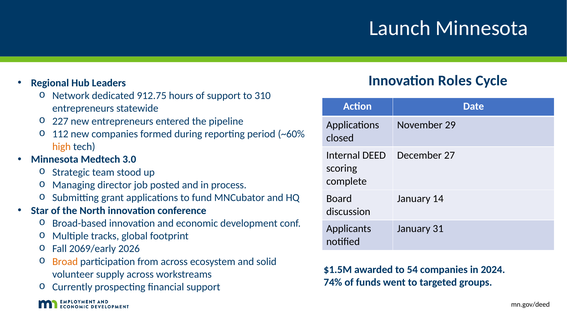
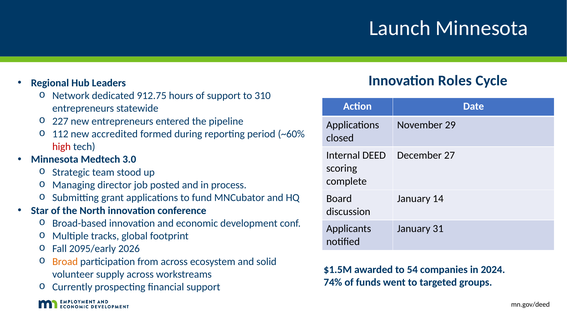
new companies: companies -> accredited
high colour: orange -> red
2069/early: 2069/early -> 2095/early
